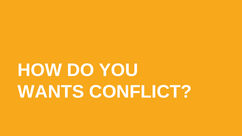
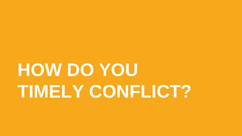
WANTS: WANTS -> TIMELY
